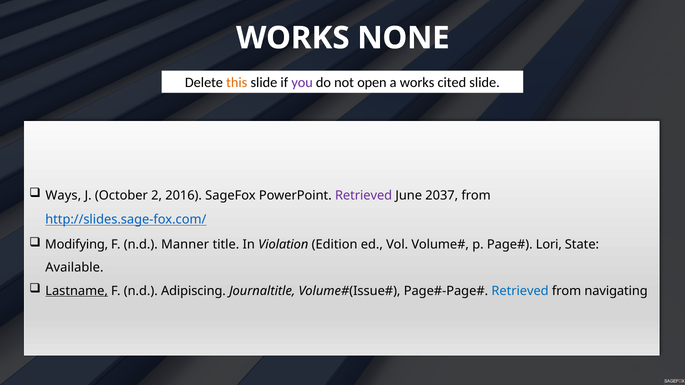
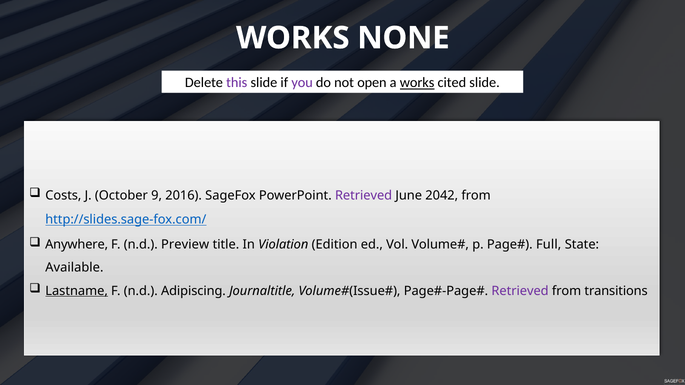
this colour: orange -> purple
works at (417, 83) underline: none -> present
Ways: Ways -> Costs
2: 2 -> 9
2037: 2037 -> 2042
Modifying: Modifying -> Anywhere
Manner: Manner -> Preview
Lori: Lori -> Full
Retrieved at (520, 291) colour: blue -> purple
navigating: navigating -> transitions
